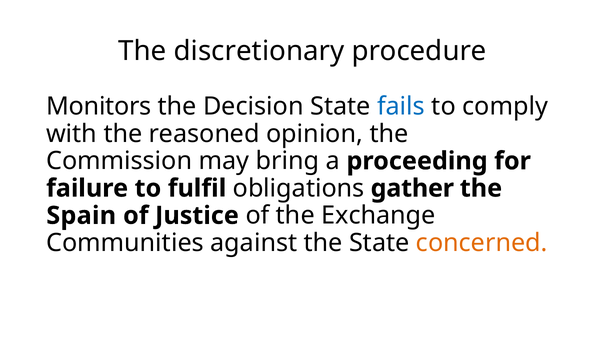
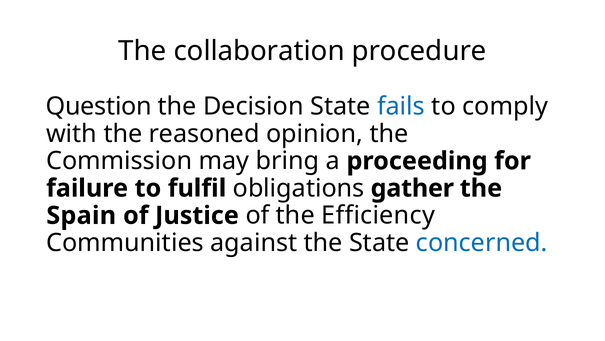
discretionary: discretionary -> collaboration
Monitors: Monitors -> Question
Exchange: Exchange -> Efficiency
concerned colour: orange -> blue
